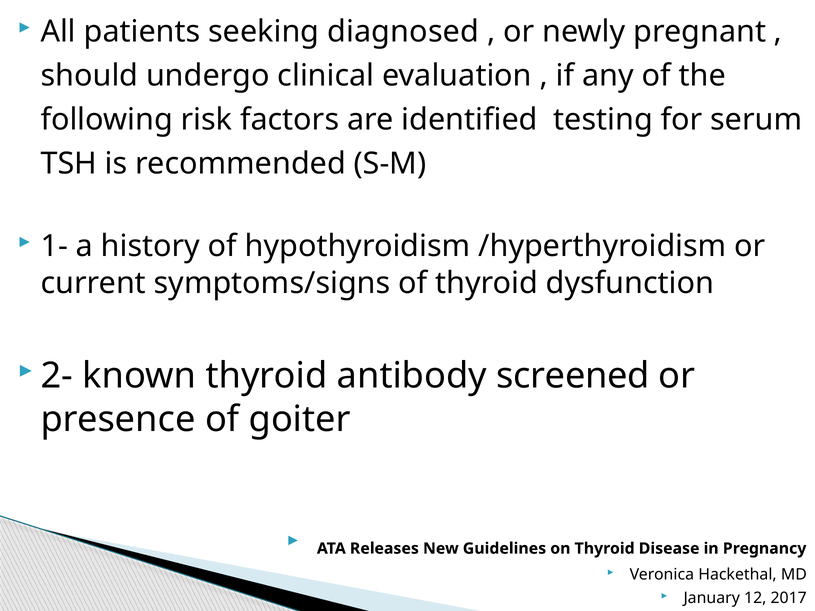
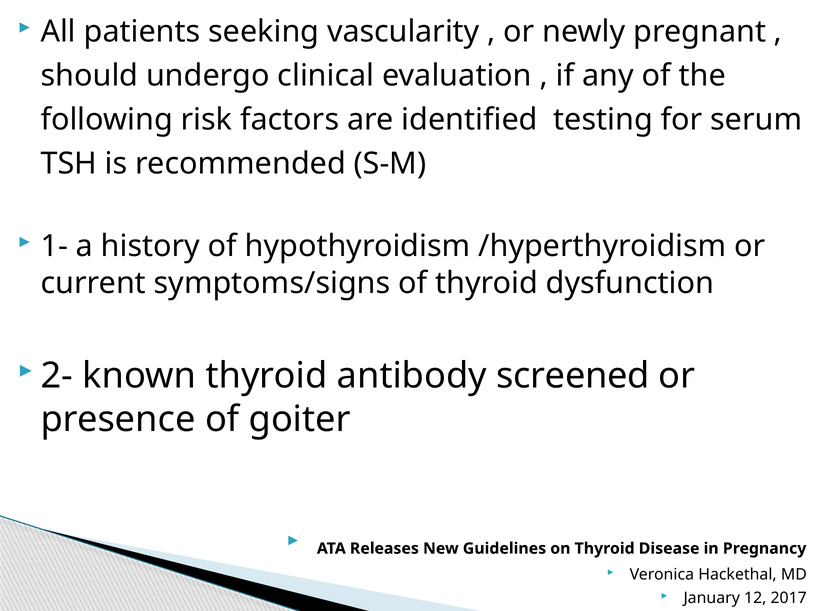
diagnosed: diagnosed -> vascularity
